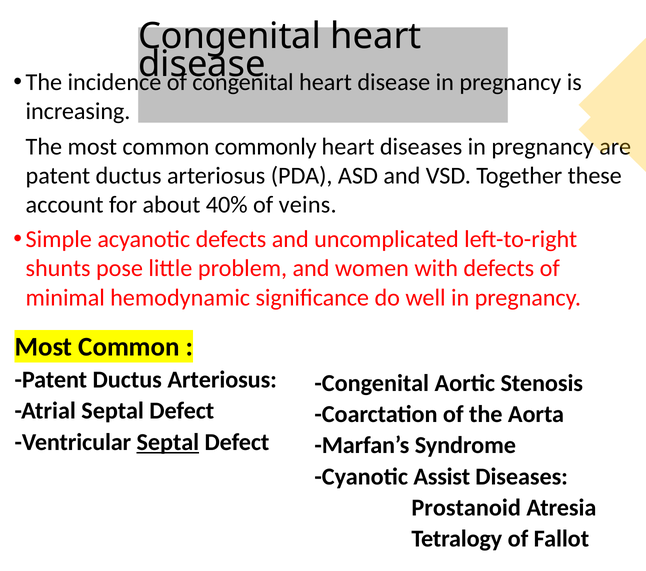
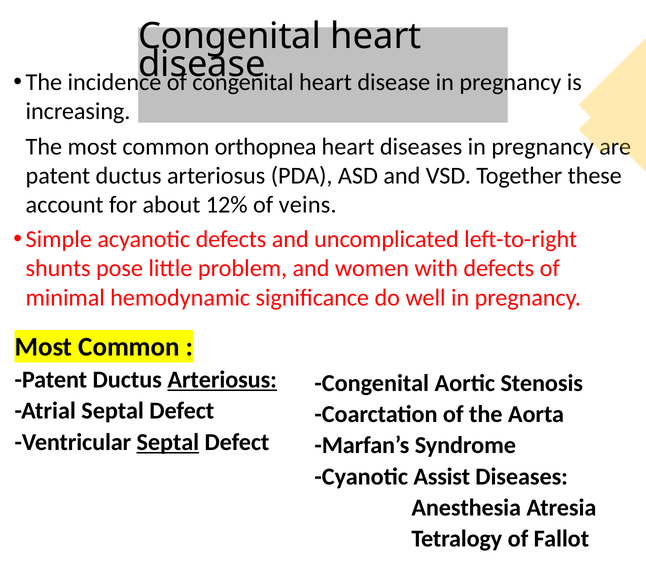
commonly: commonly -> orthopnea
40%: 40% -> 12%
Arteriosus at (222, 380) underline: none -> present
Prostanoid: Prostanoid -> Anesthesia
